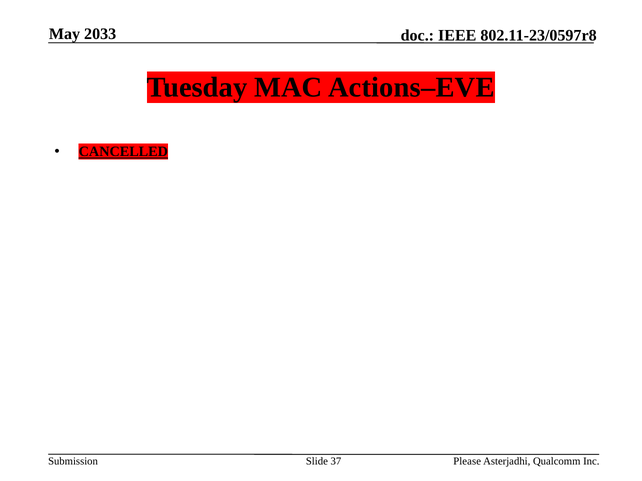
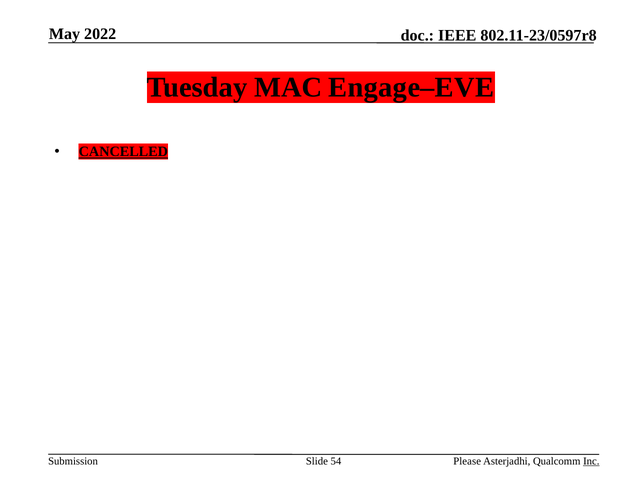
2033: 2033 -> 2022
Actions–EVE: Actions–EVE -> Engage–EVE
37: 37 -> 54
Inc underline: none -> present
